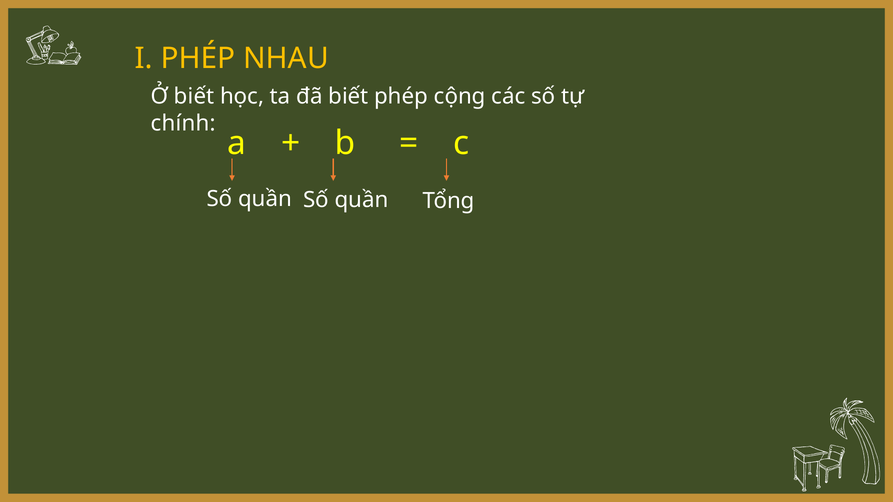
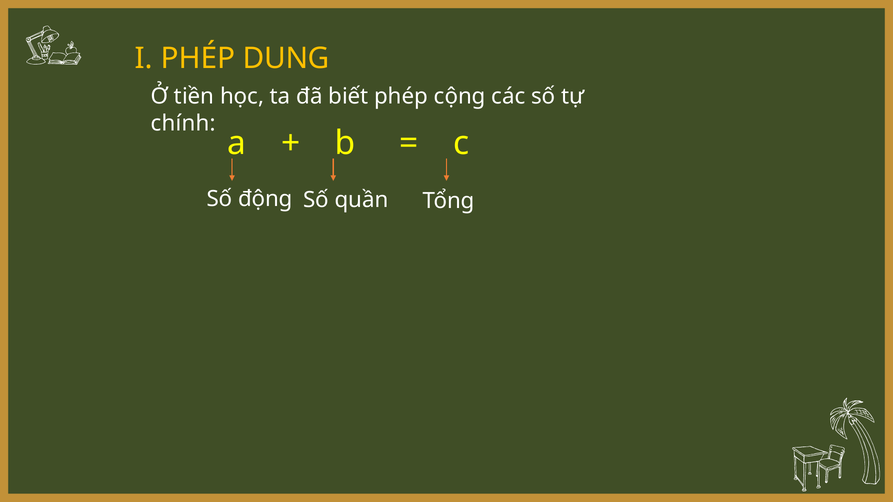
NHAU: NHAU -> DUNG
Ở biết: biết -> tiền
quần at (265, 199): quần -> động
